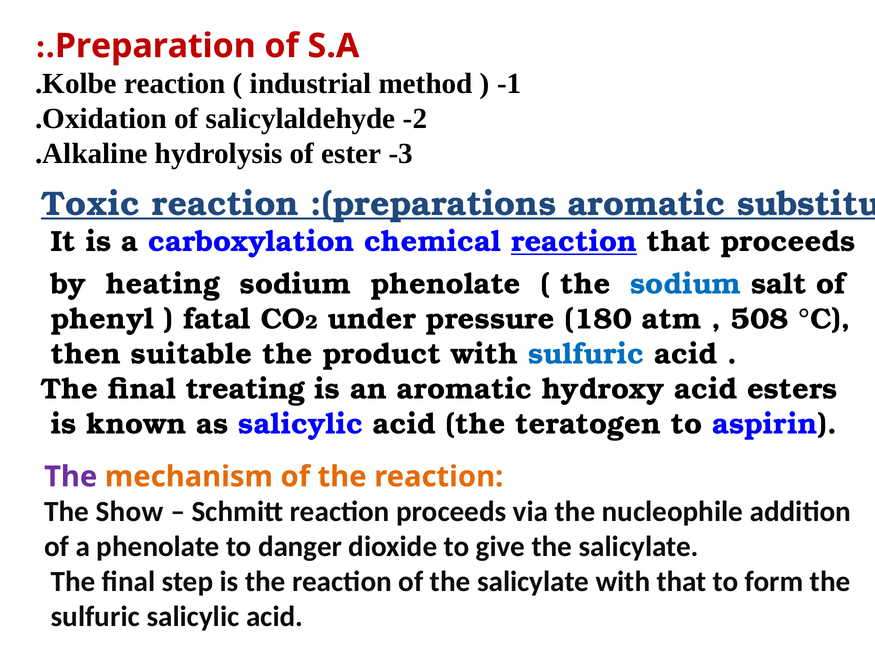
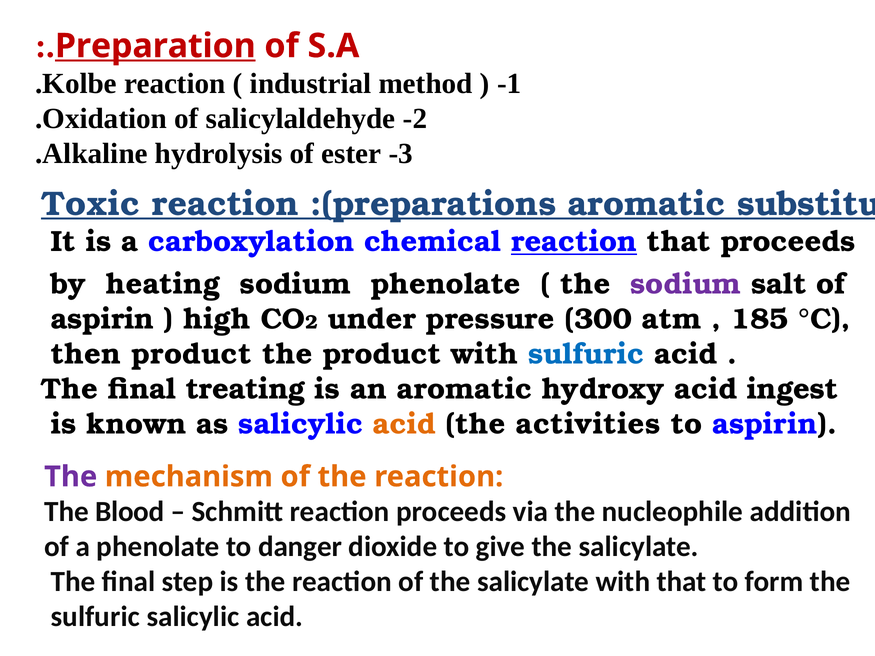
Preparation underline: none -> present
sodium at (686, 284) colour: blue -> purple
phenyl at (102, 319): phenyl -> aspirin
fatal: fatal -> high
180: 180 -> 300
508: 508 -> 185
then suitable: suitable -> product
esters: esters -> ingest
acid at (404, 424) colour: black -> orange
teratogen: teratogen -> activities
Show: Show -> Blood
